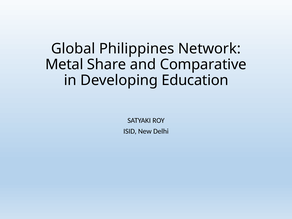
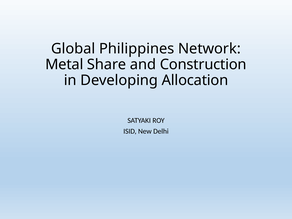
Comparative: Comparative -> Construction
Education: Education -> Allocation
